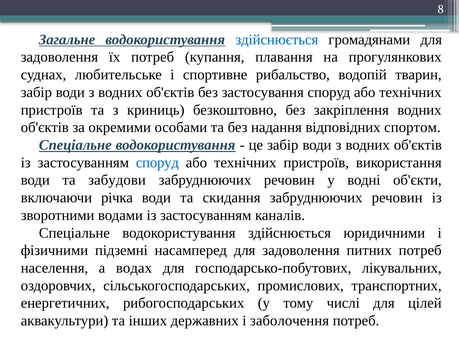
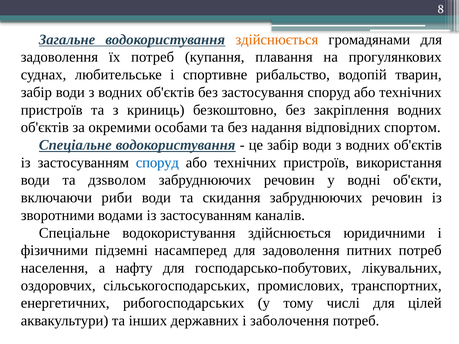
здійснюється at (277, 40) colour: blue -> orange
забудови: забудови -> дзѕволом
річка: річка -> риби
водах: водах -> нафту
